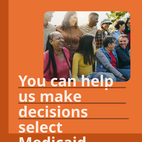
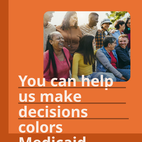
select: select -> colors
